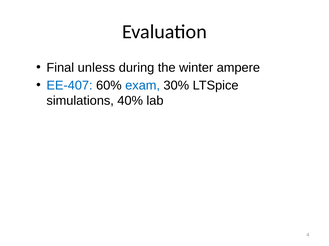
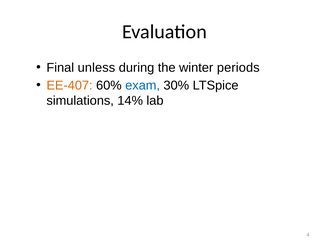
ampere: ampere -> periods
EE-407 colour: blue -> orange
40%: 40% -> 14%
